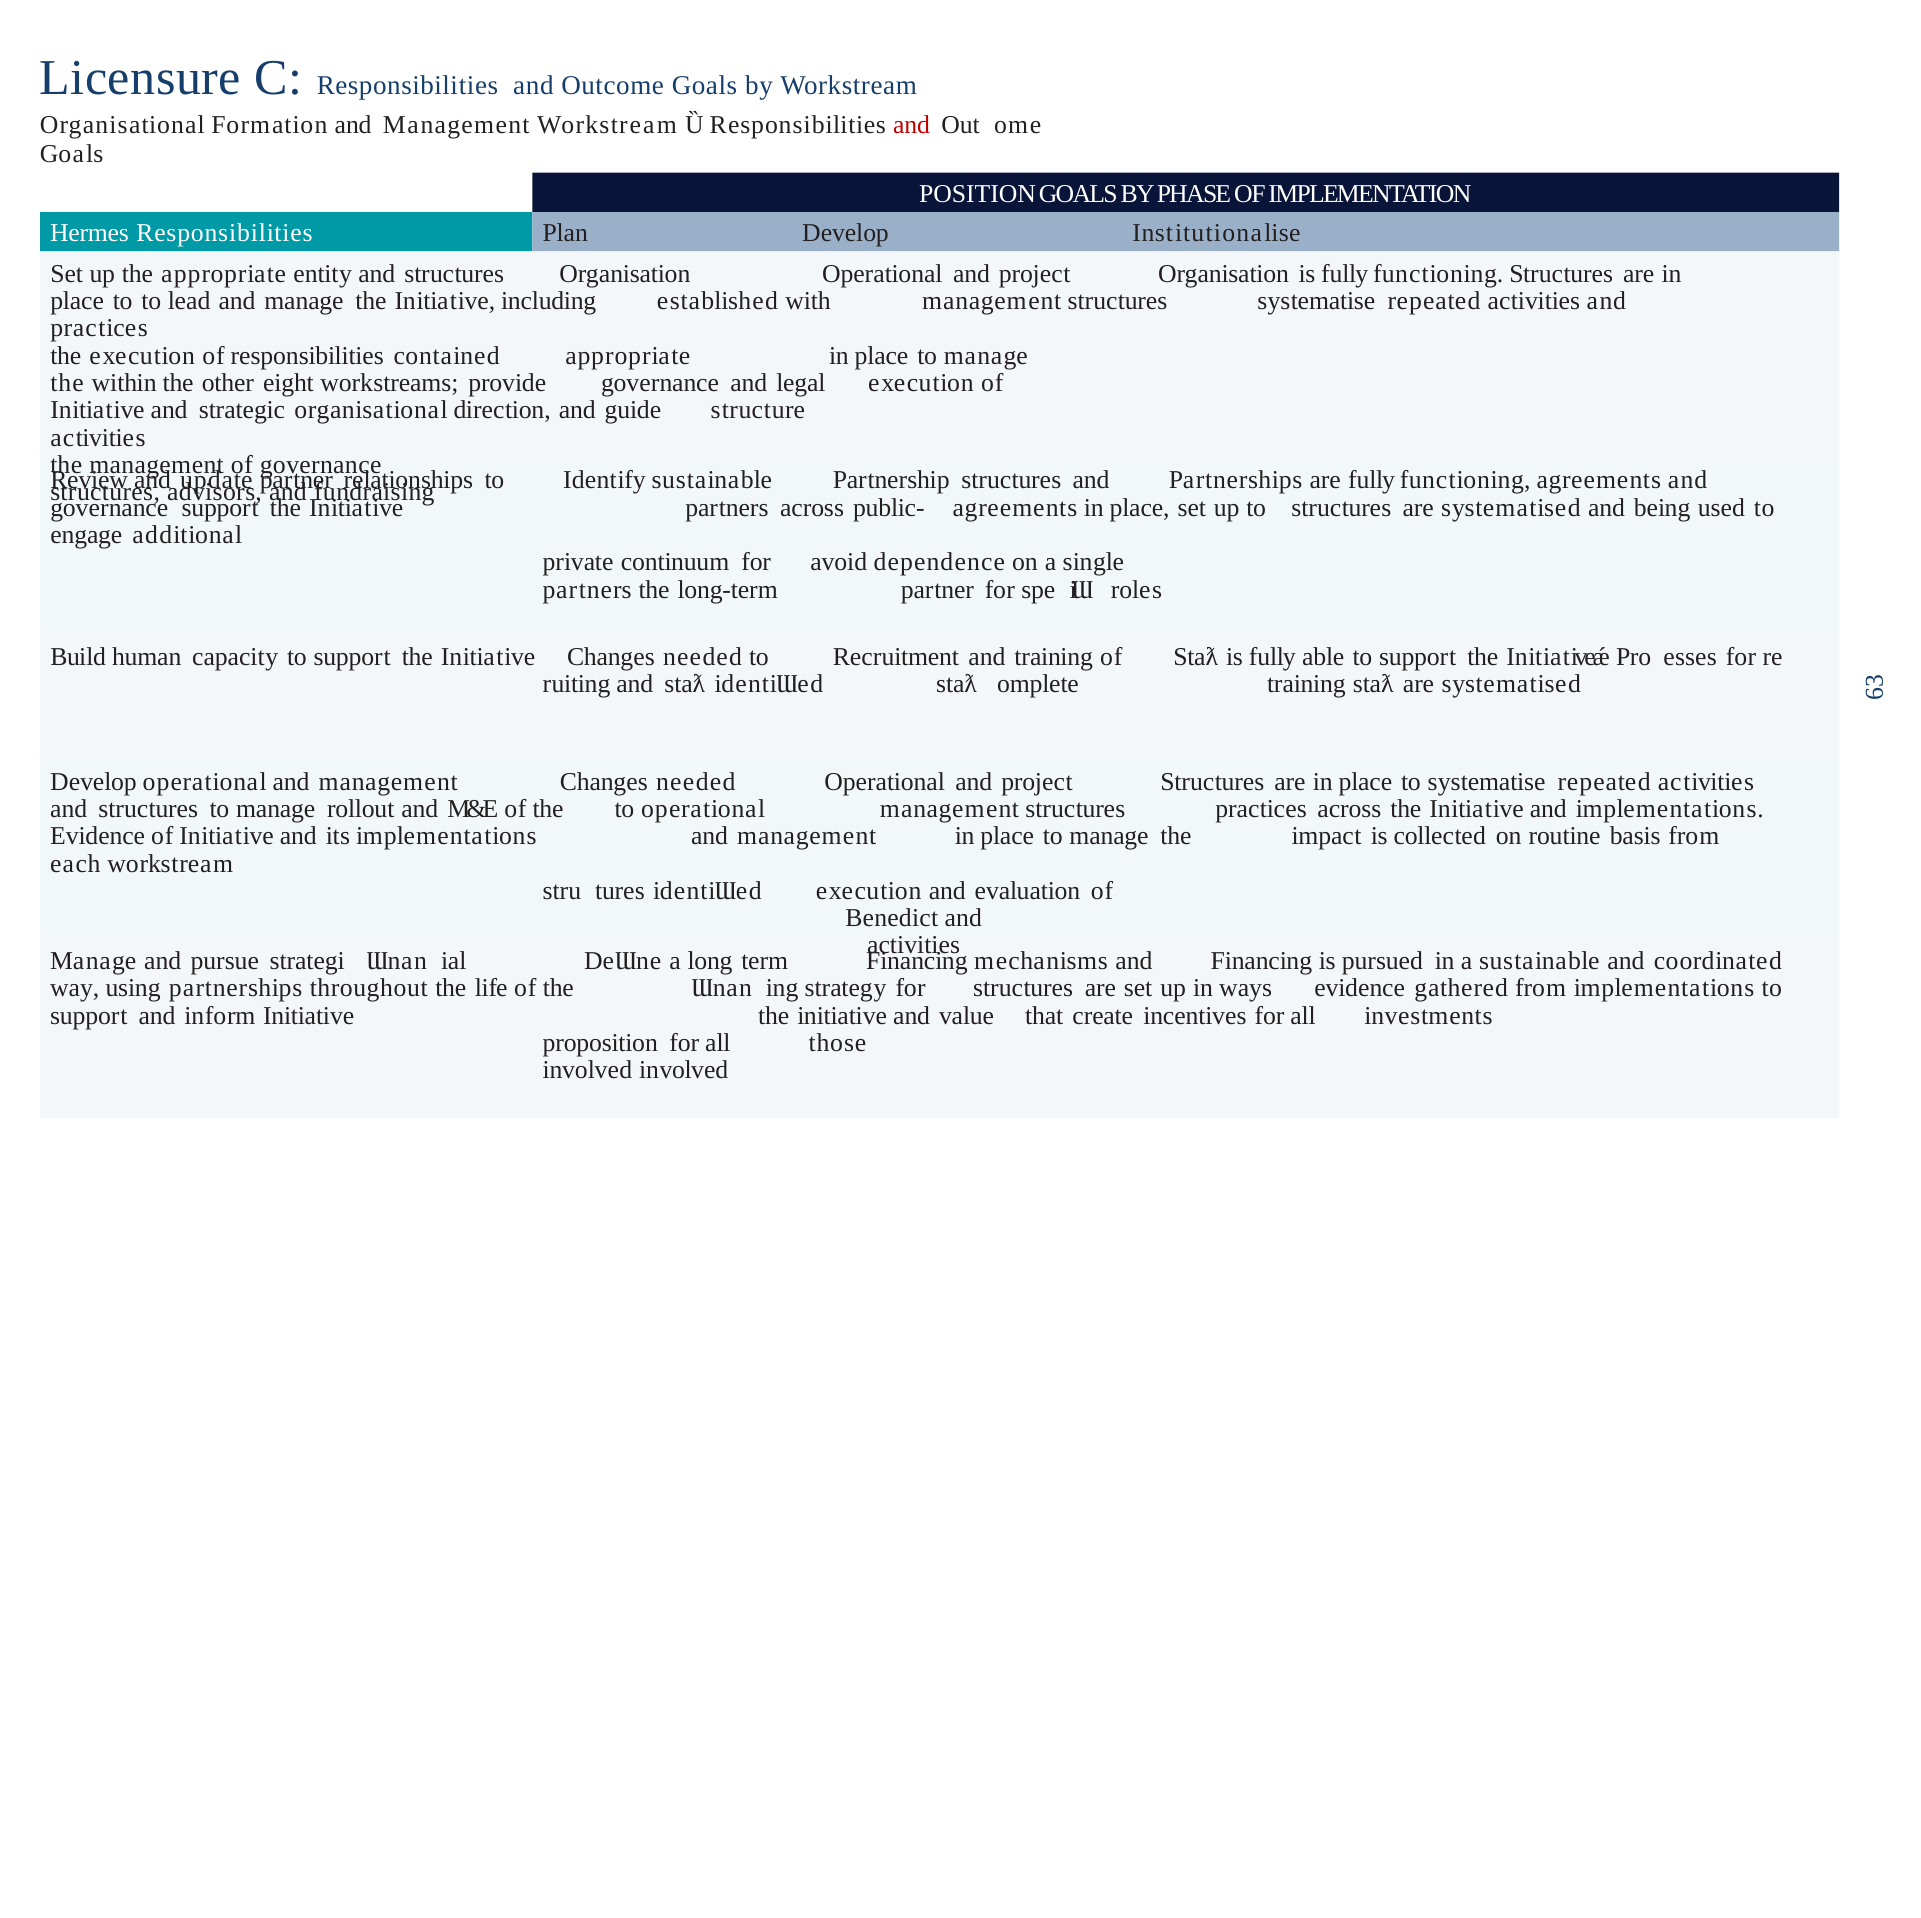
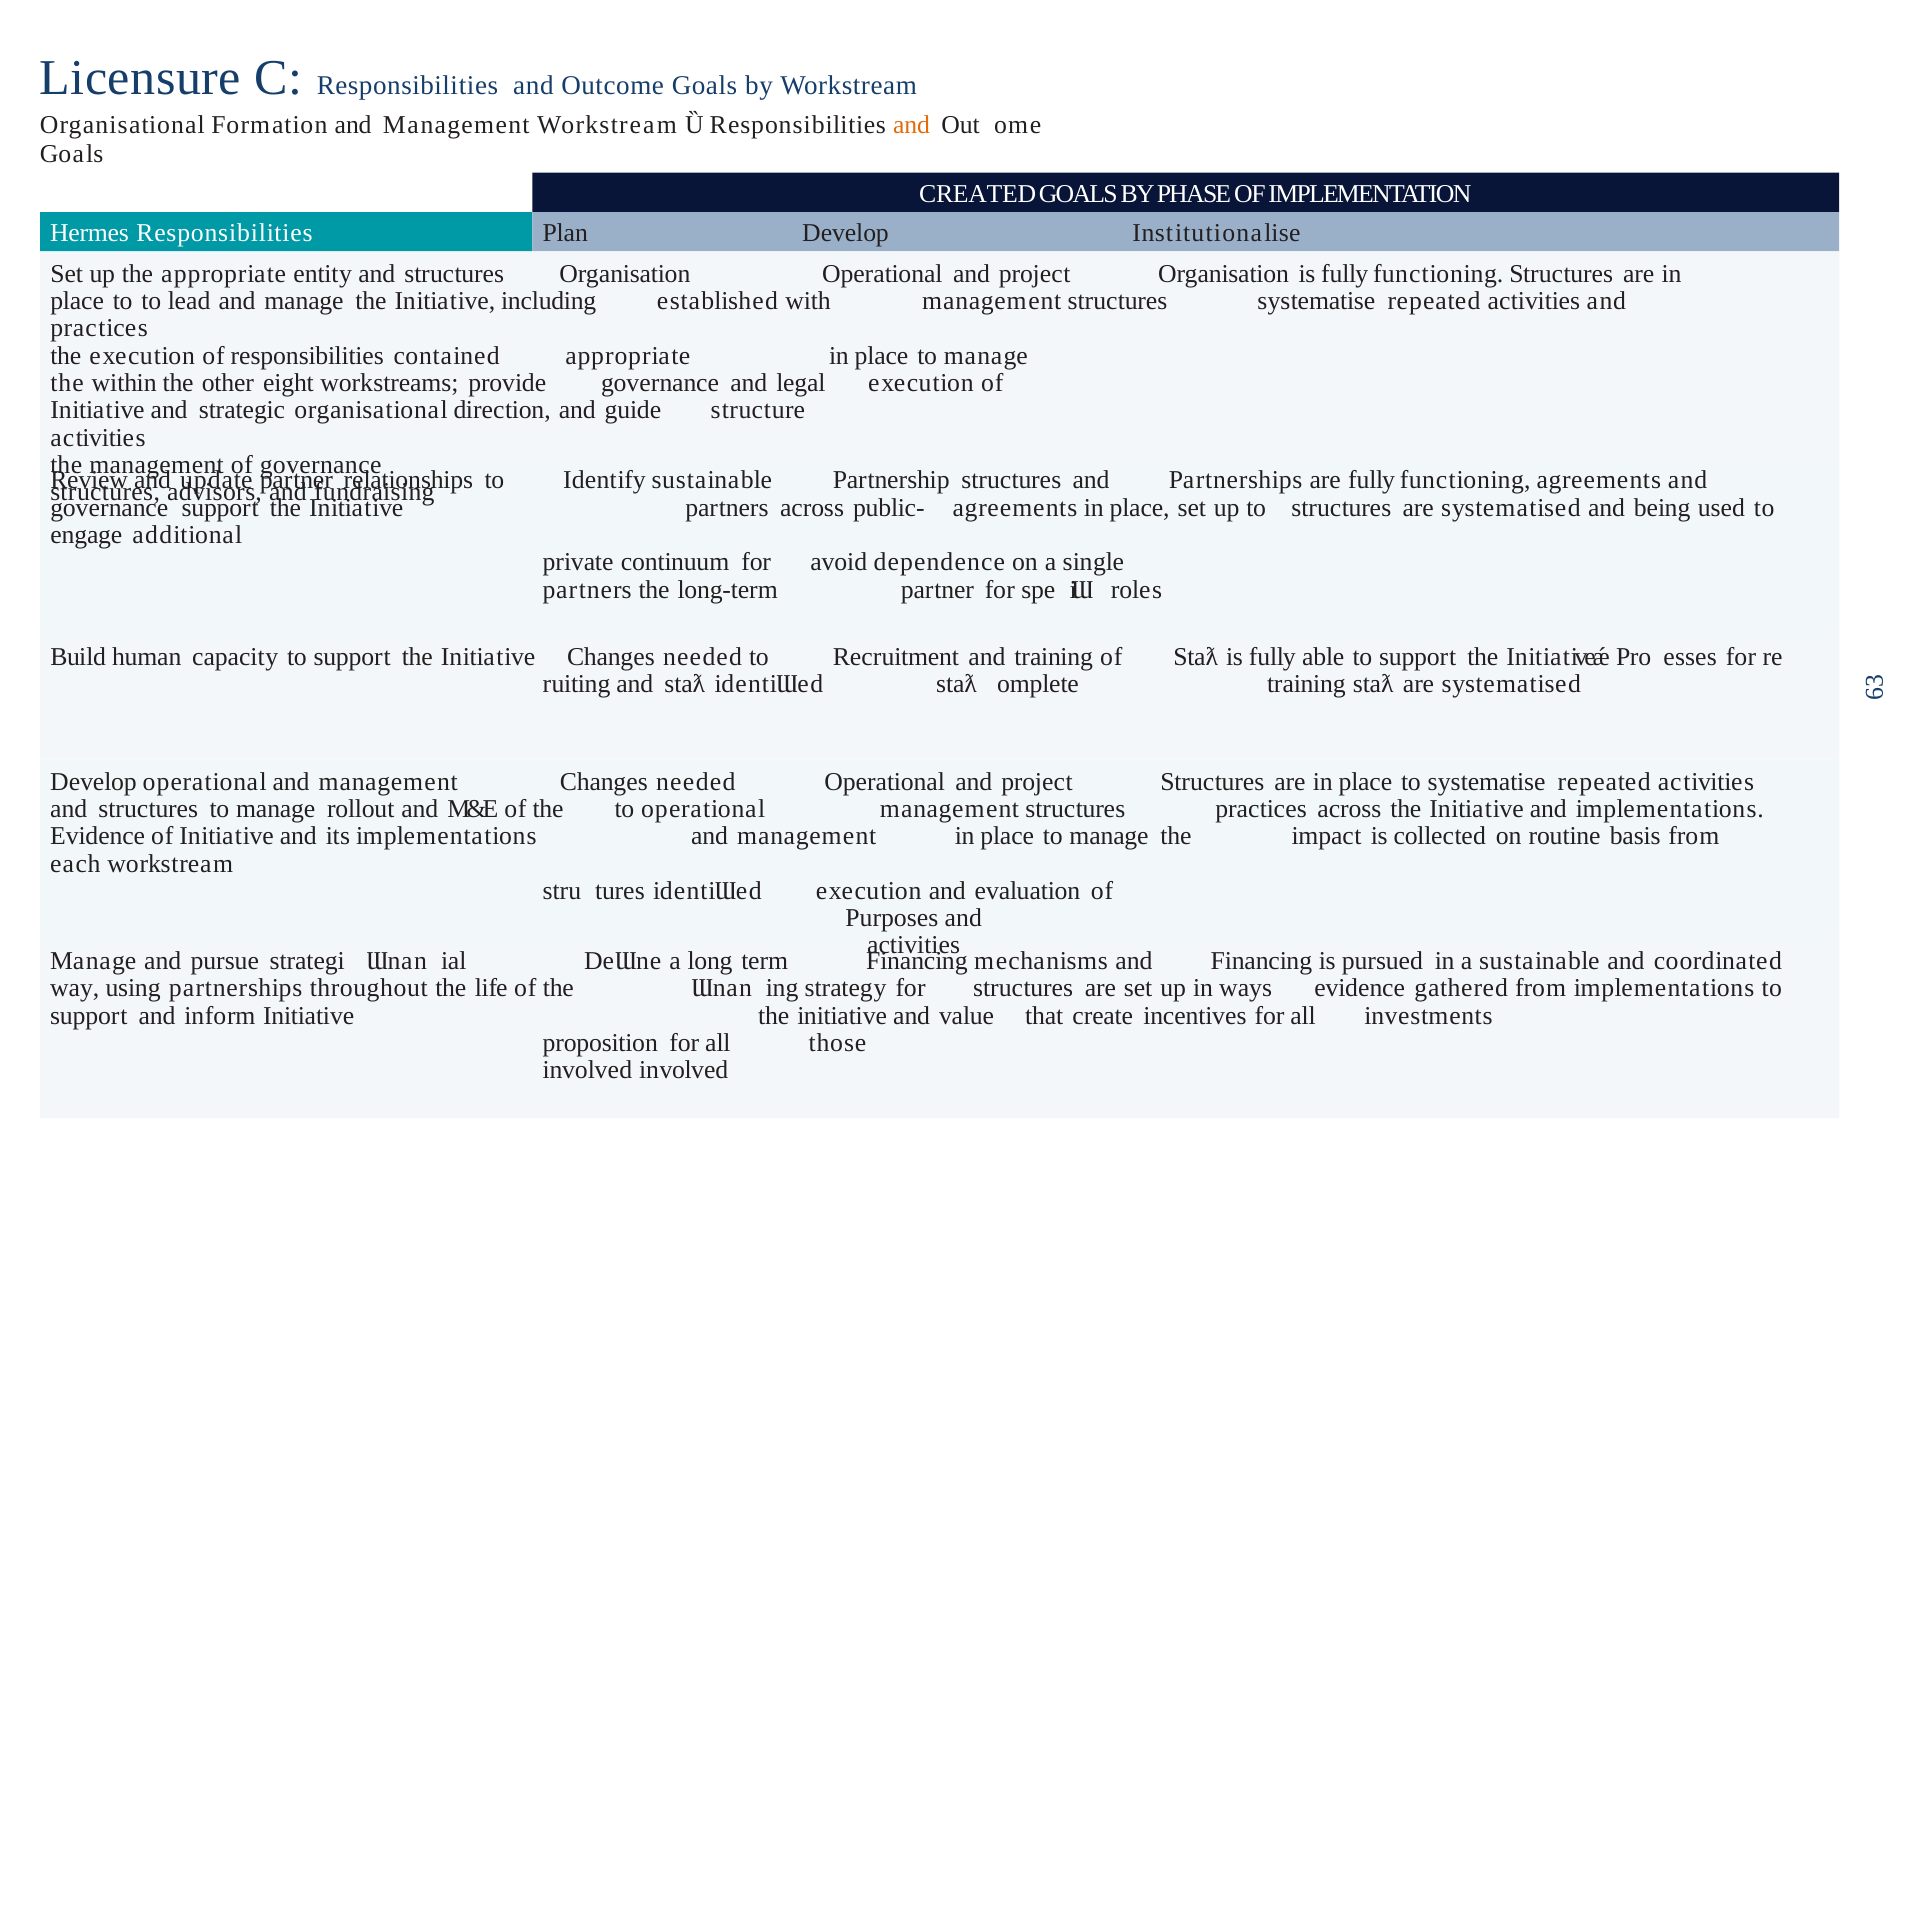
and at (912, 125) colour: red -> orange
POSITION: POSITION -> CREATED
Benedict: Benedict -> Purposes
